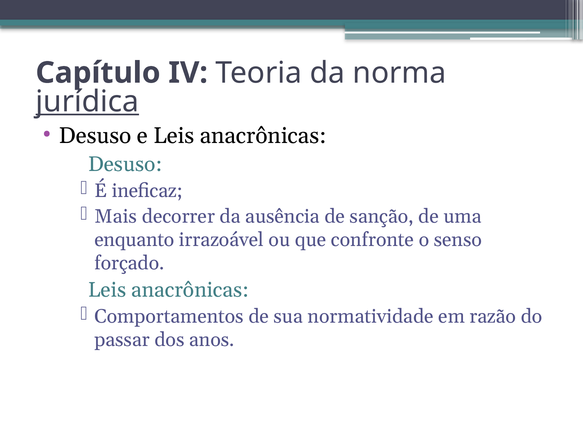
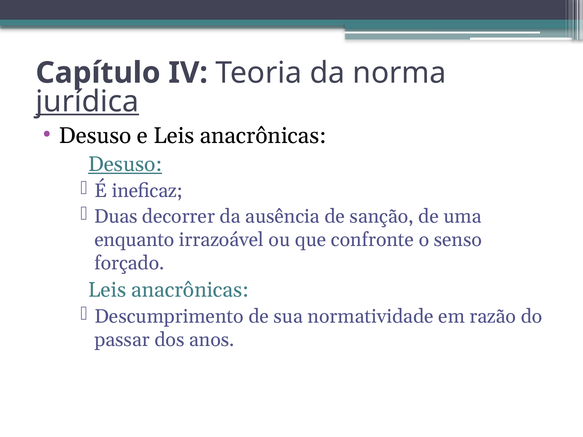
Desuso at (125, 164) underline: none -> present
Mais: Mais -> Duas
Comportamentos: Comportamentos -> Descumprimento
